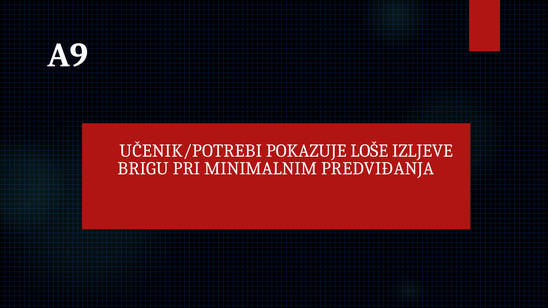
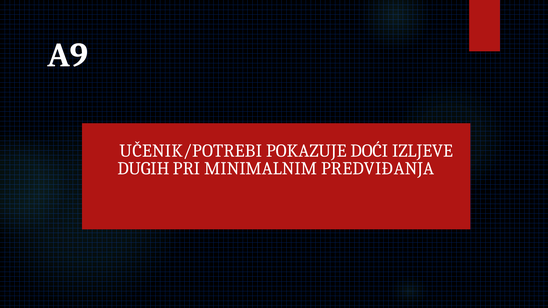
LOŠE: LOŠE -> DOĆI
BRIGU: BRIGU -> DUGIH
